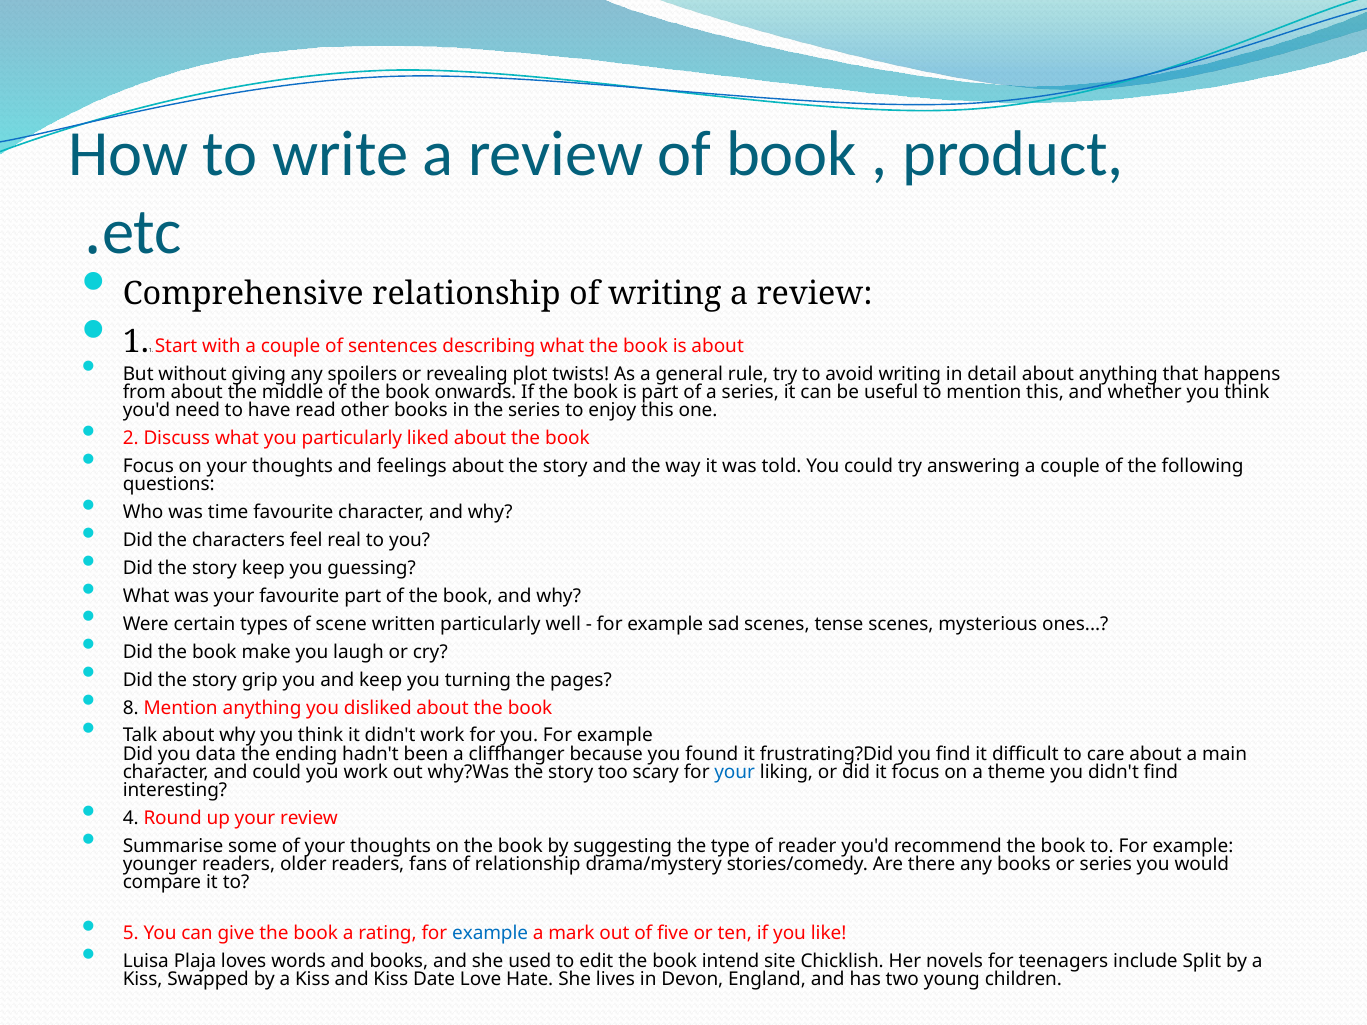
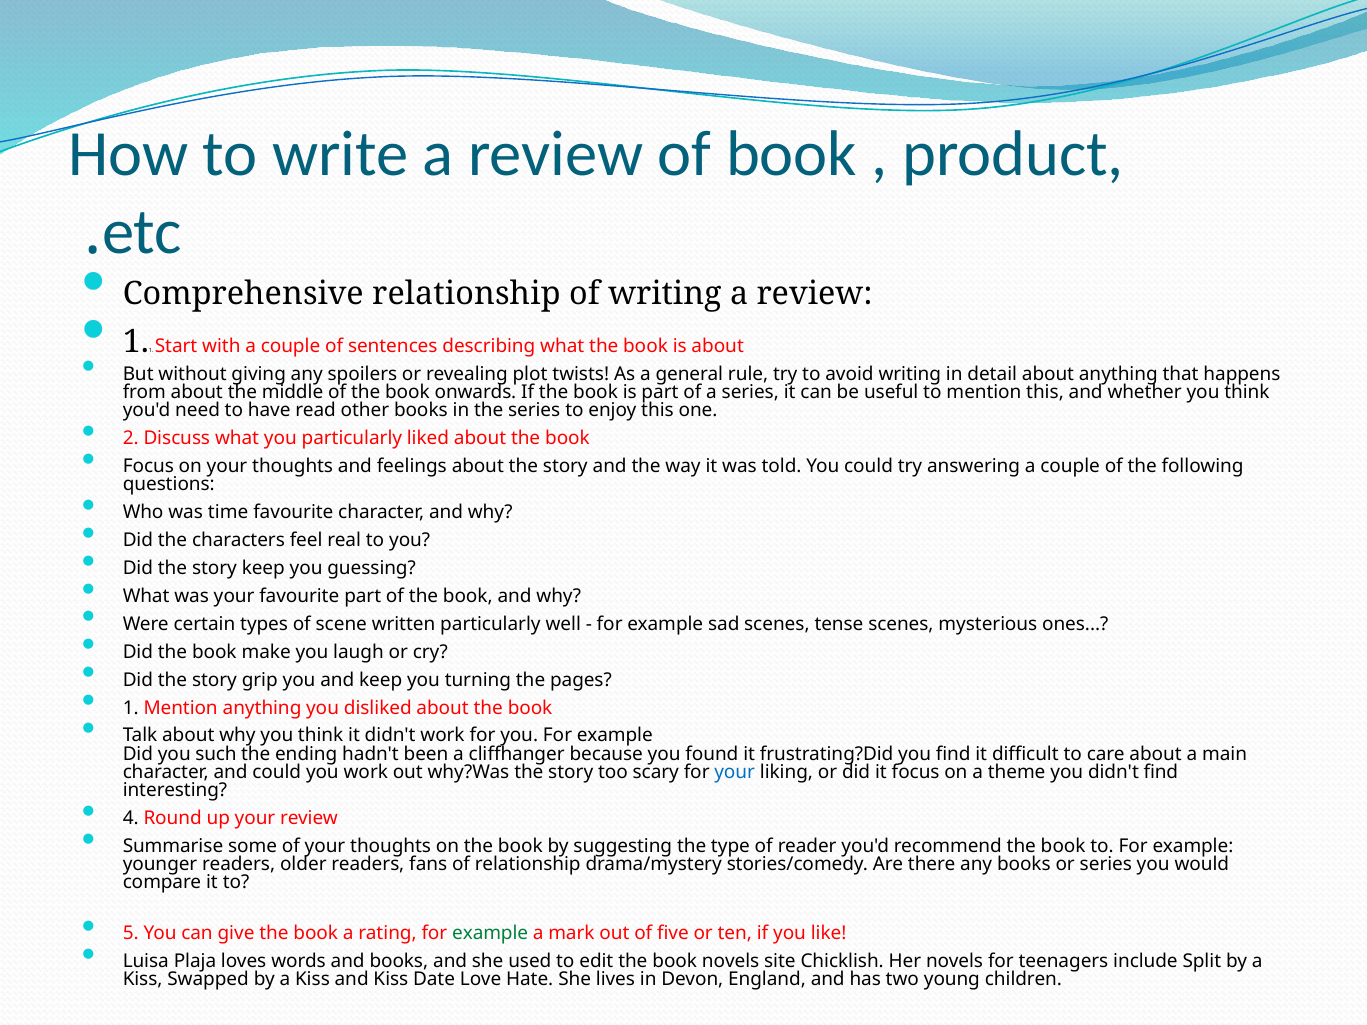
8 at (131, 708): 8 -> 1
data: data -> such
example at (490, 934) colour: blue -> green
book intend: intend -> novels
